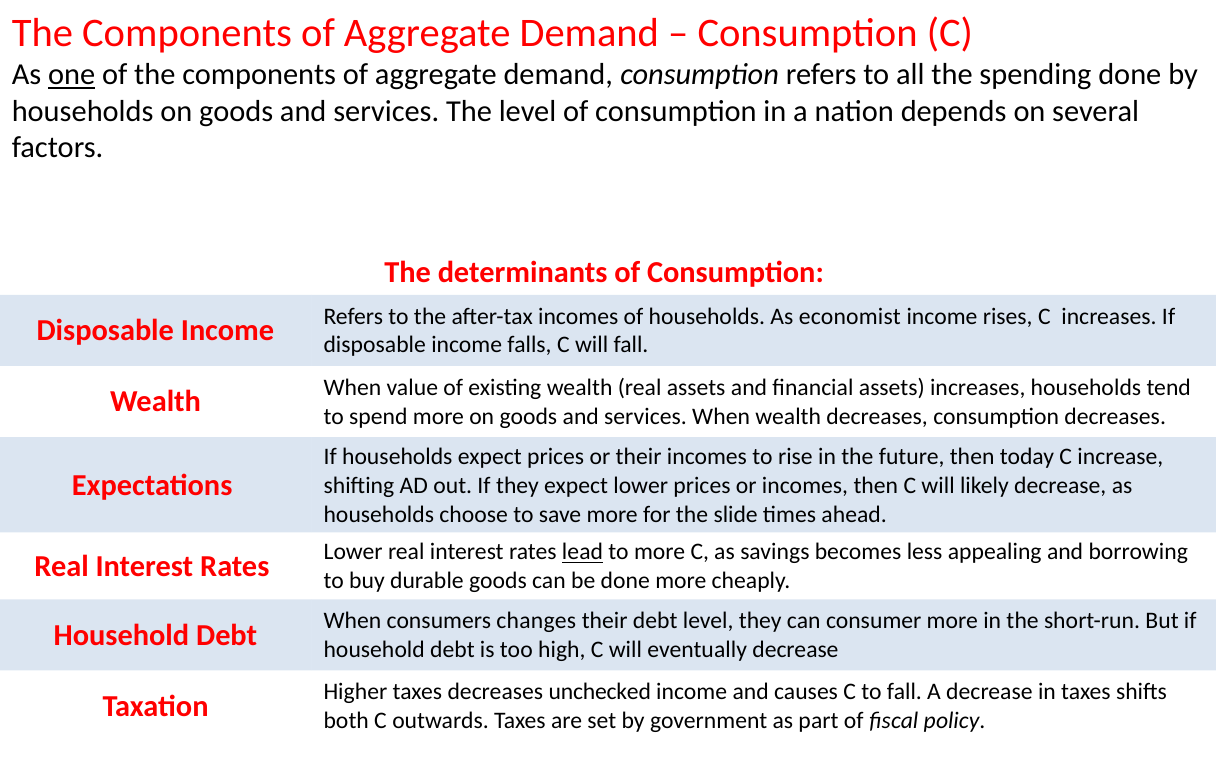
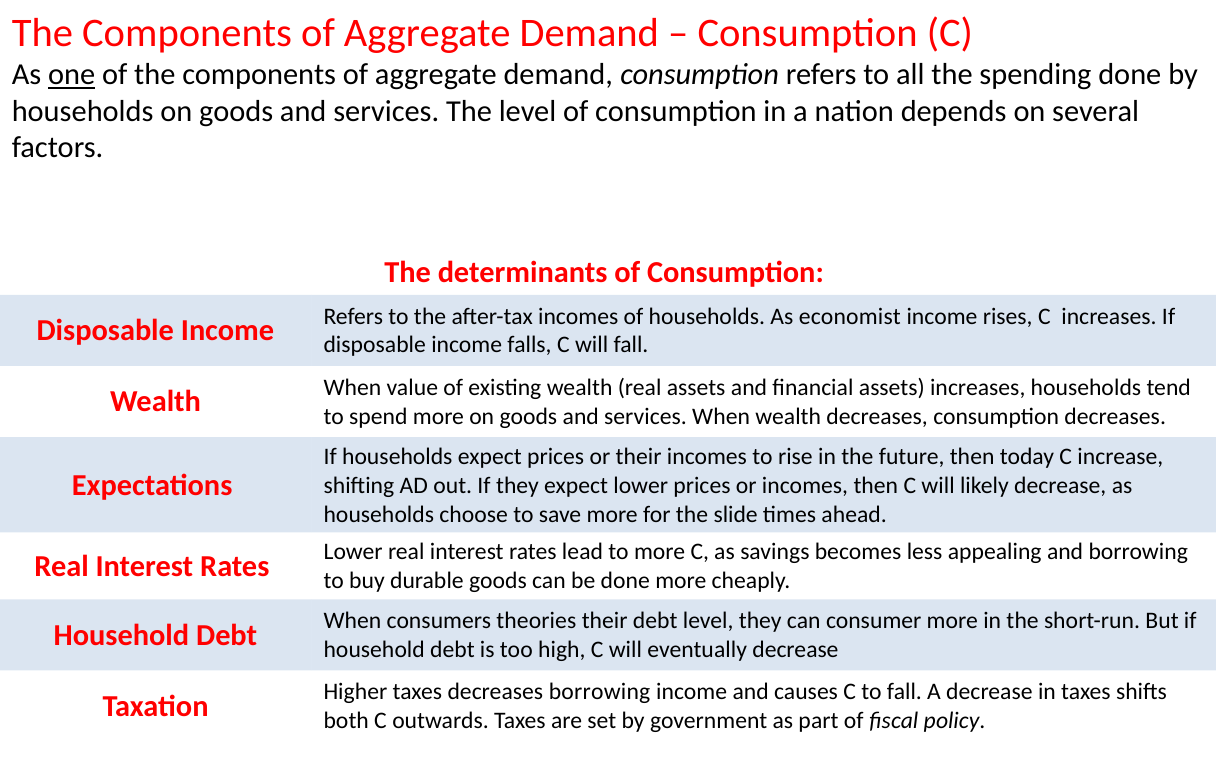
lead underline: present -> none
changes: changes -> theories
decreases unchecked: unchecked -> borrowing
